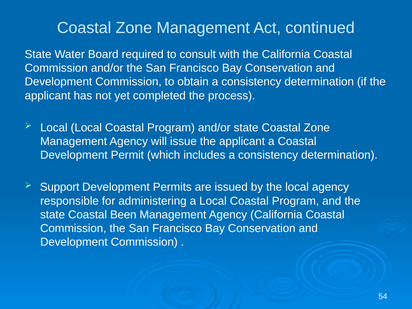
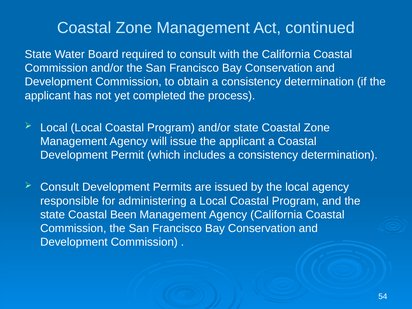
Support at (60, 187): Support -> Consult
